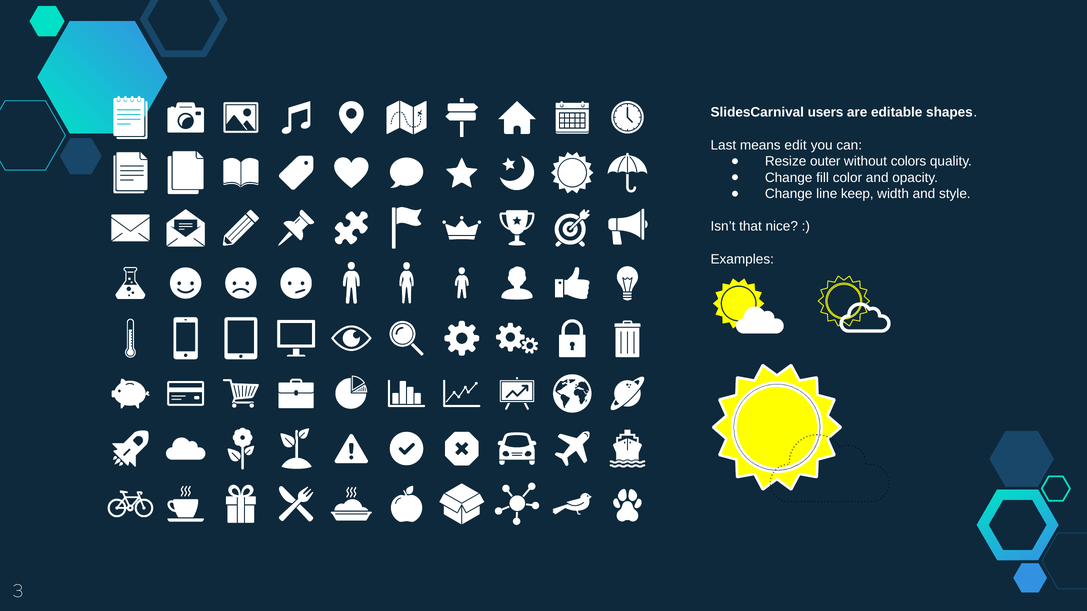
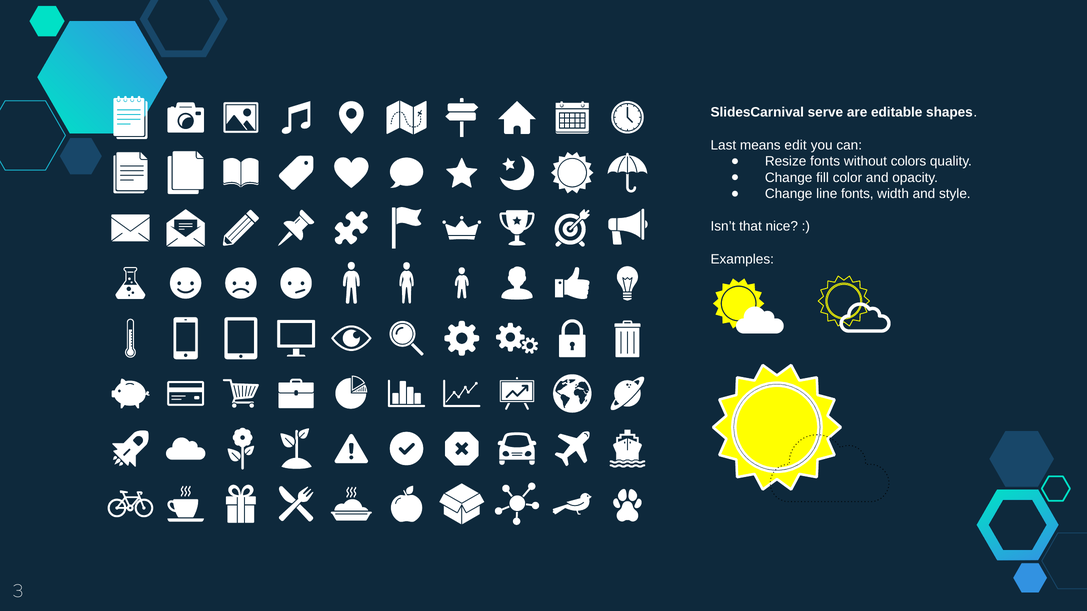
users: users -> serve
Resize outer: outer -> fonts
line keep: keep -> fonts
